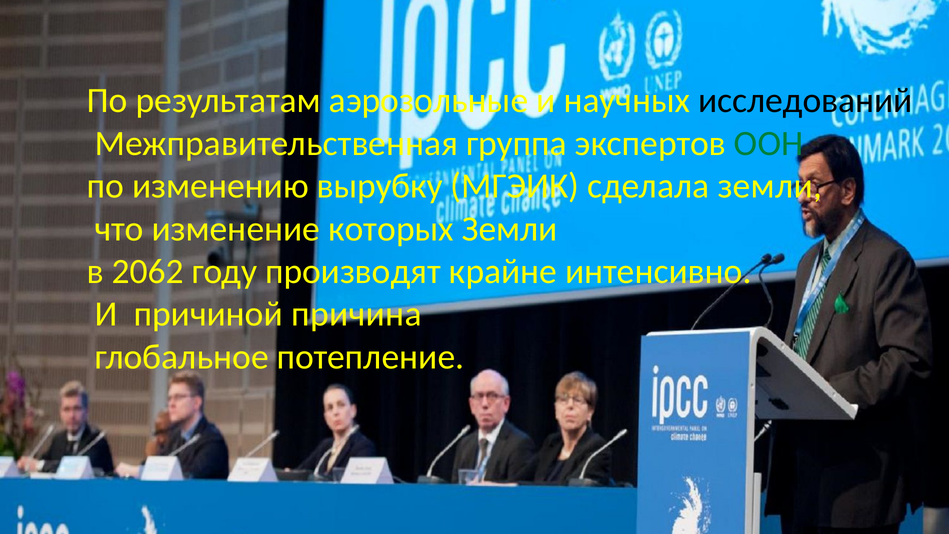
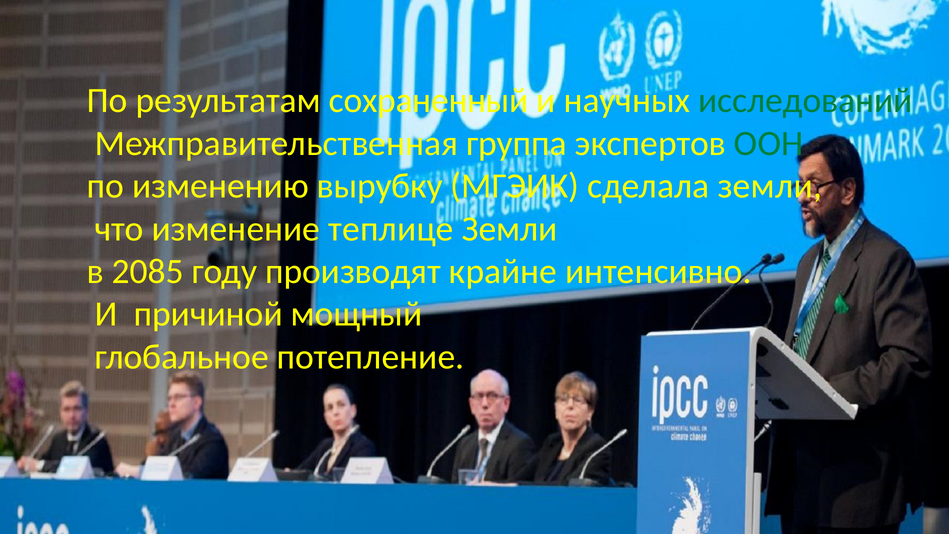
аэрозольные: аэрозольные -> сохраненный
исследований colour: black -> green
которых: которых -> теплице
2062: 2062 -> 2085
причина: причина -> мощный
